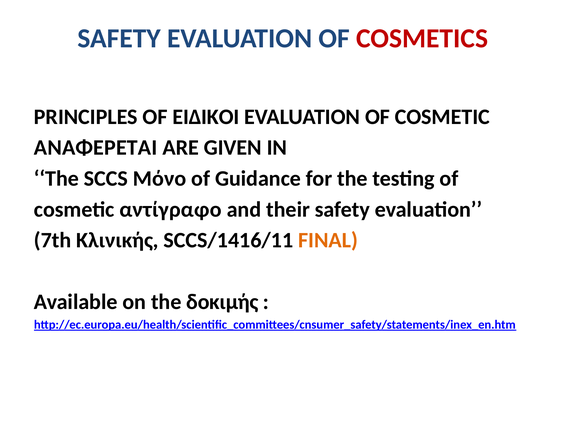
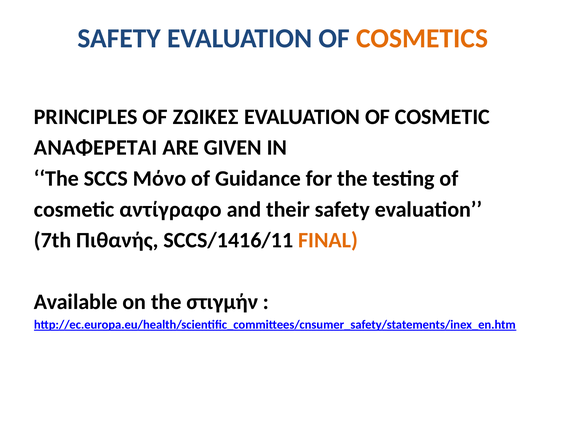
COSMETICS colour: red -> orange
ΕΙΔΙΚΟΙ: ΕΙΔΙΚΟΙ -> ΖΩΙΚΕΣ
Κλινικής: Κλινικής -> Πιθανής
δοκιμής: δοκιμής -> στιγμήν
